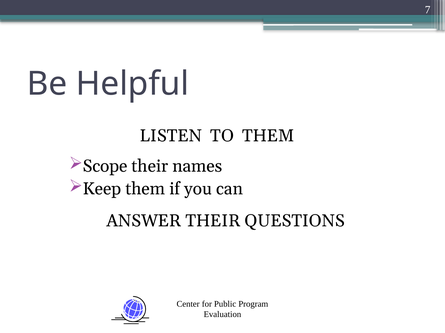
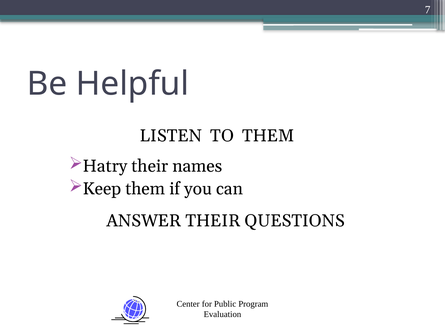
Scope: Scope -> Hatry
